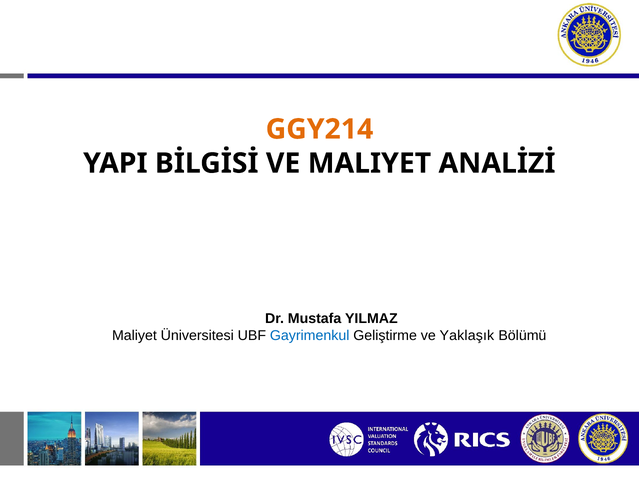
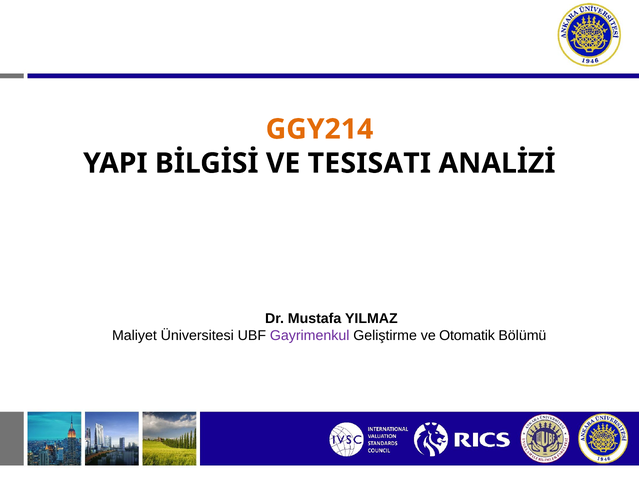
VE MALIYET: MALIYET -> TESISATI
Gayrimenkul colour: blue -> purple
Yaklaşık: Yaklaşık -> Otomatik
